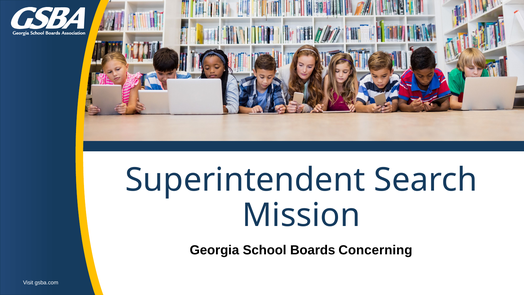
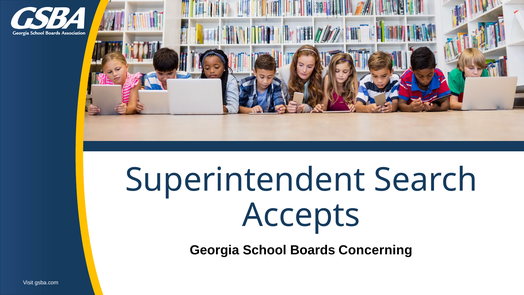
Mission: Mission -> Accepts
